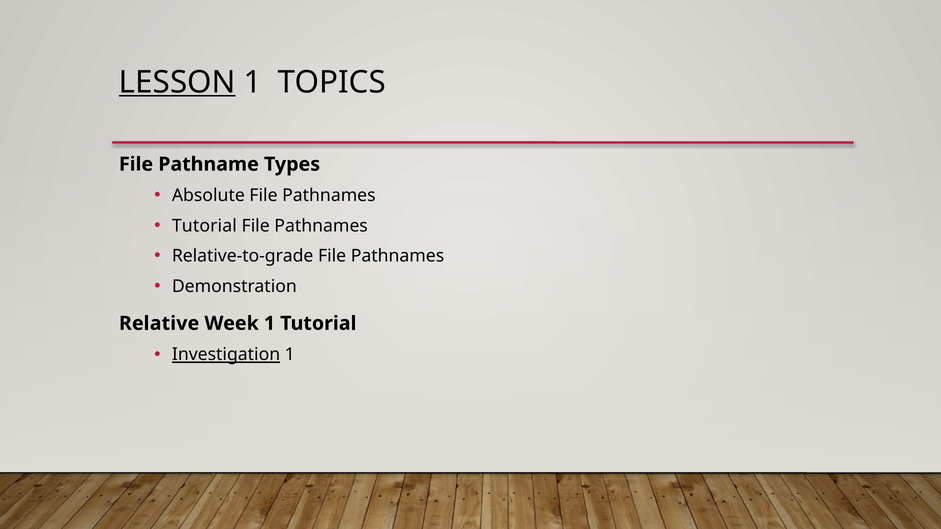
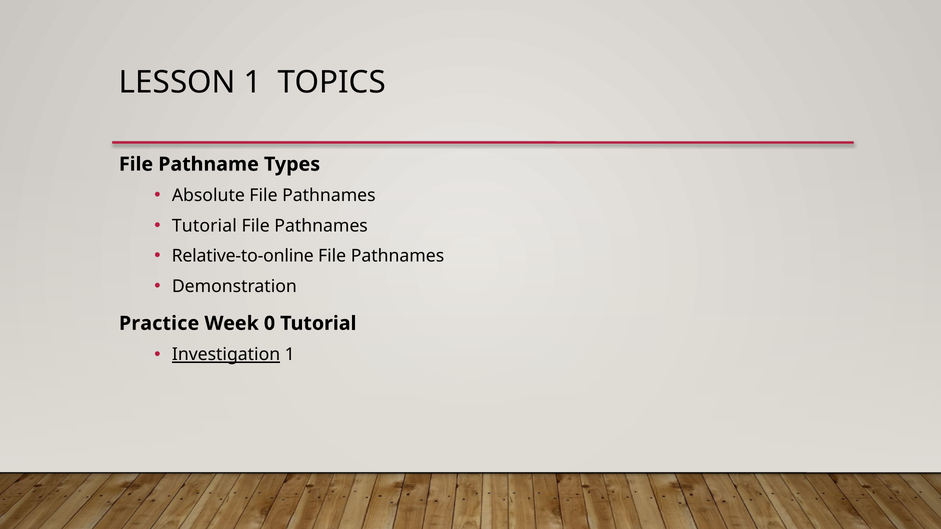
LESSON underline: present -> none
Relative-to-grade: Relative-to-grade -> Relative-to-online
Relative: Relative -> Practice
Week 1: 1 -> 0
